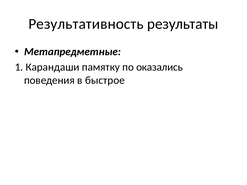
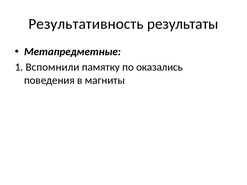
Карандаши: Карандаши -> Вспомнили
быстрое: быстрое -> магниты
